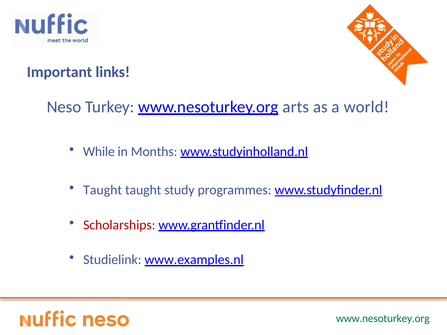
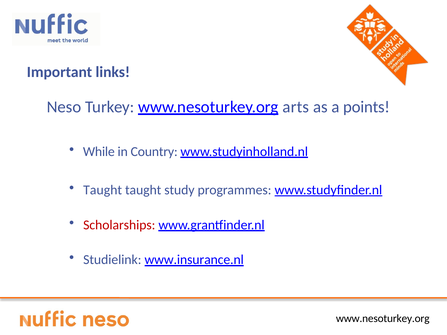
world: world -> points
Months: Months -> Country
www.examples.nl: www.examples.nl -> www.insurance.nl
www.nesoturkey.org at (383, 319) colour: green -> black
